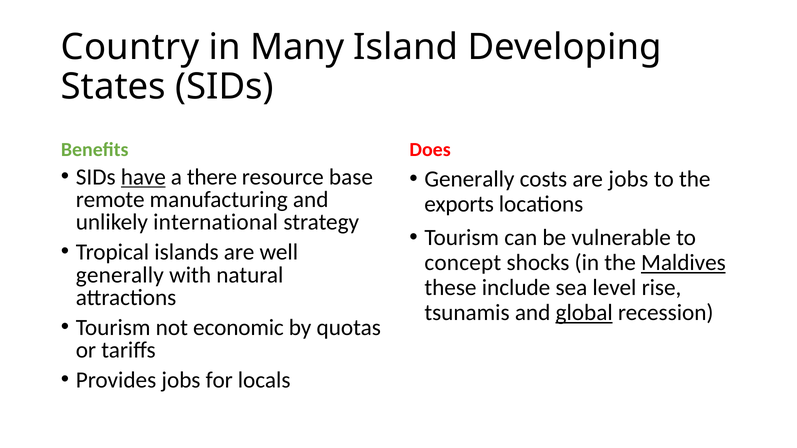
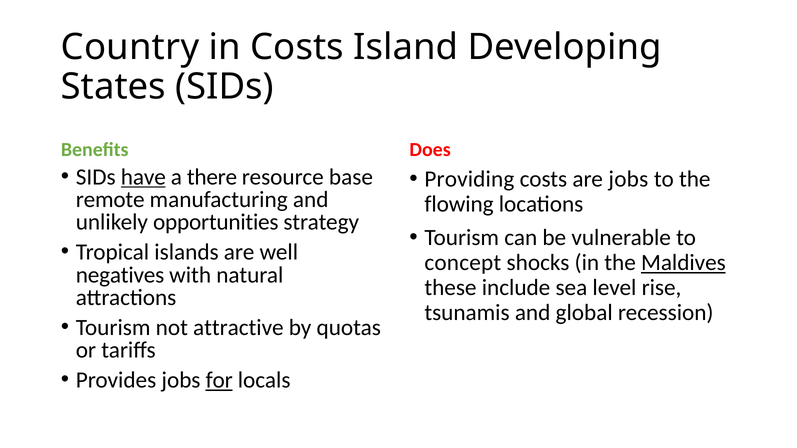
in Many: Many -> Costs
Generally at (469, 179): Generally -> Providing
exports: exports -> flowing
international: international -> opportunities
generally at (120, 275): generally -> negatives
global underline: present -> none
economic: economic -> attractive
for underline: none -> present
